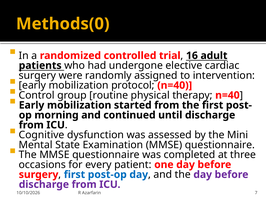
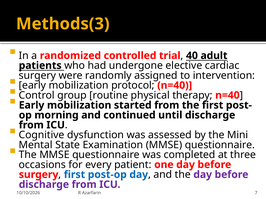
Methods(0: Methods(0 -> Methods(3
16: 16 -> 40
